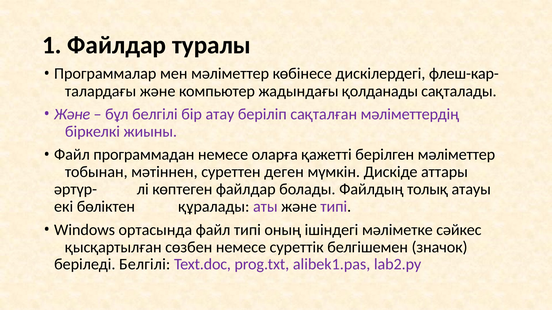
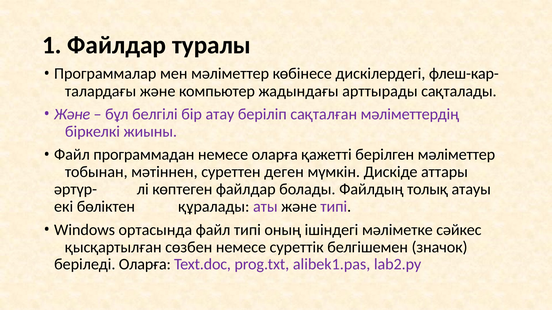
қолданады: қолданады -> арттырады
беріледі Белгілі: Белгілі -> Оларға
